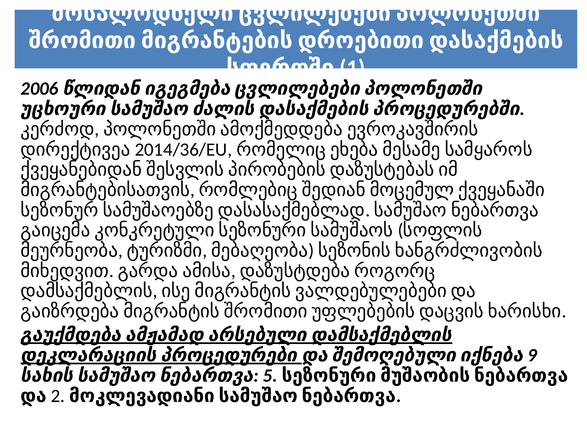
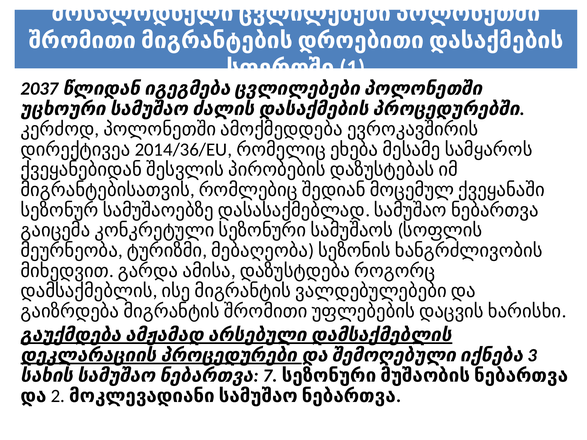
2006: 2006 -> 2037
9: 9 -> 3
5: 5 -> 7
